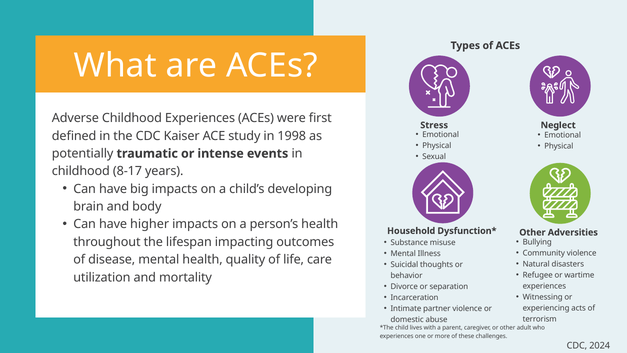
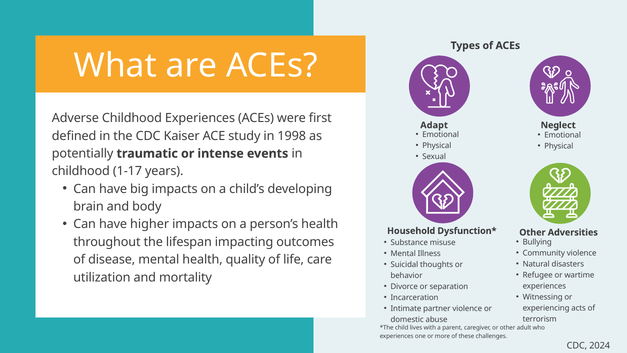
Stress: Stress -> Adapt
8-17: 8-17 -> 1-17
